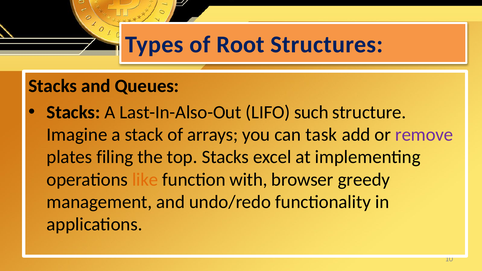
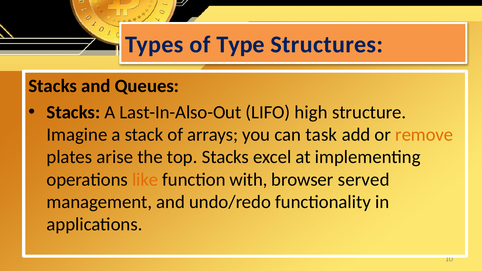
Root: Root -> Type
such: such -> high
remove colour: purple -> orange
filing: filing -> arise
greedy: greedy -> served
